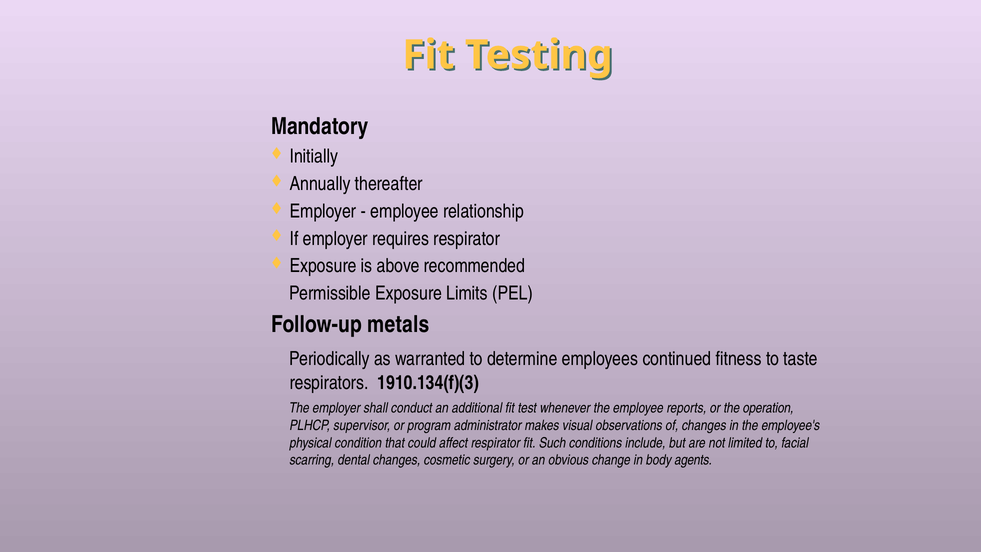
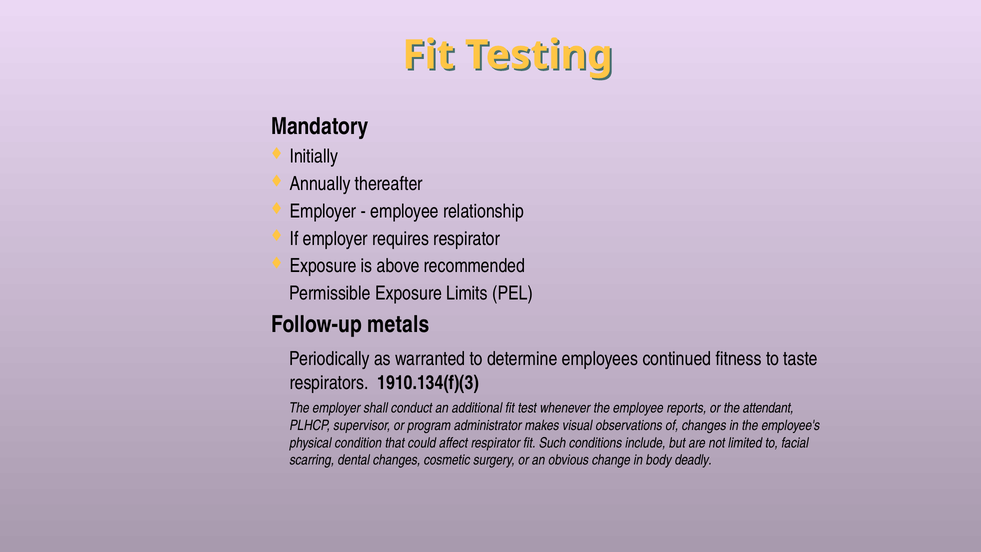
operation: operation -> attendant
agents: agents -> deadly
